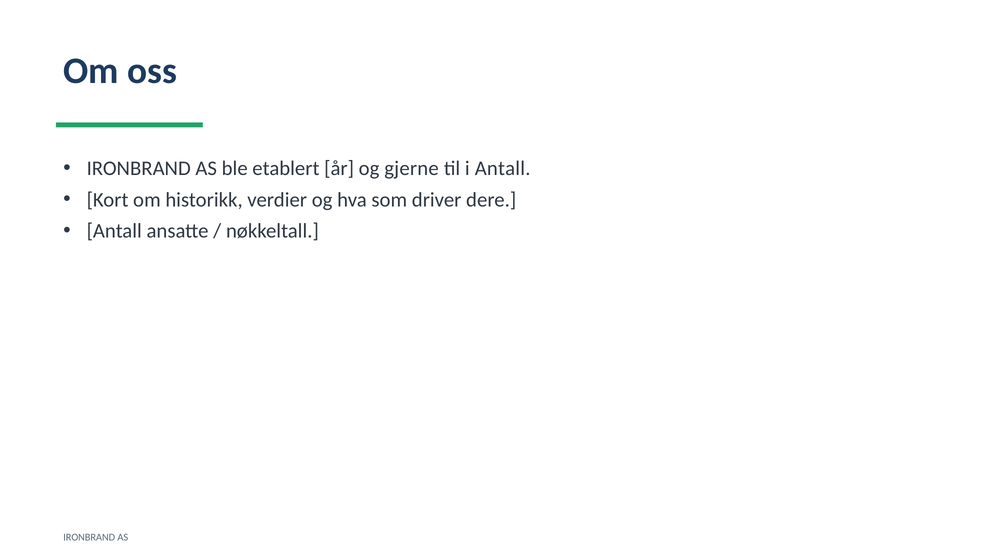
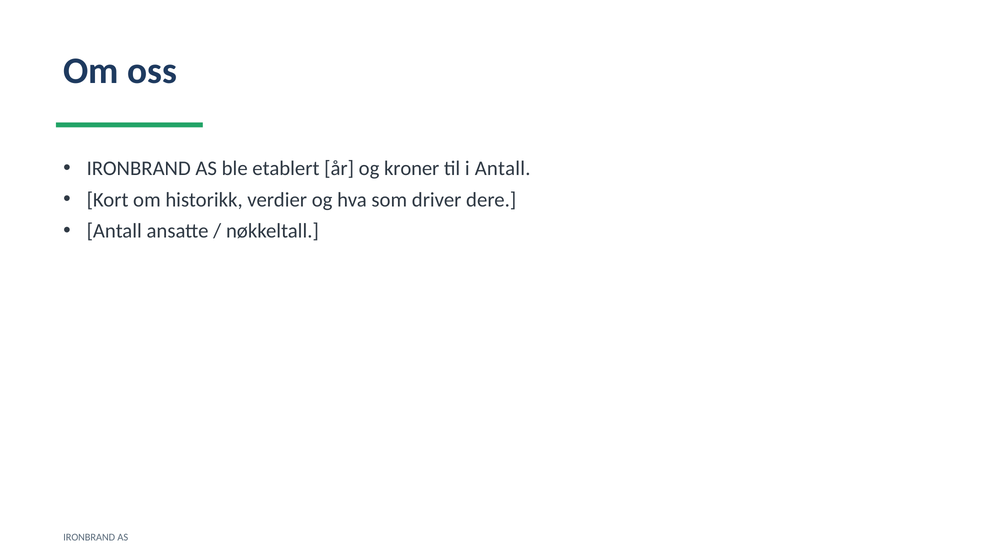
gjerne: gjerne -> kroner
